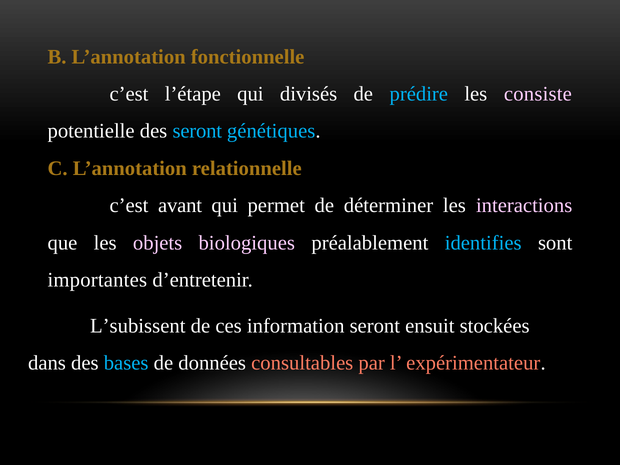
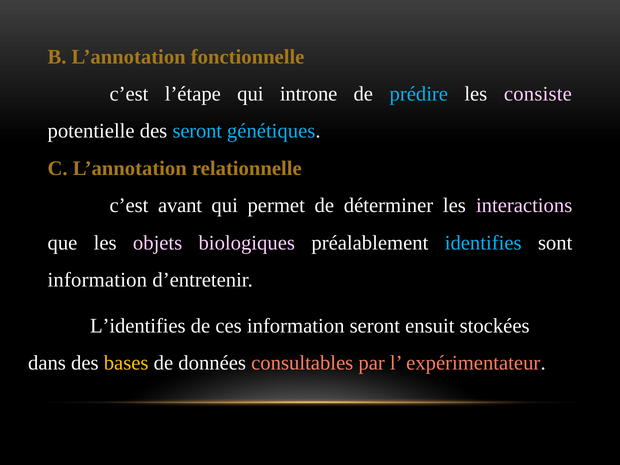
divisés: divisés -> introne
importantes at (97, 280): importantes -> information
L’subissent: L’subissent -> L’identifies
bases colour: light blue -> yellow
